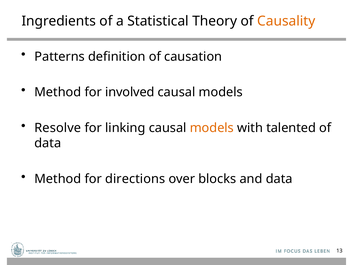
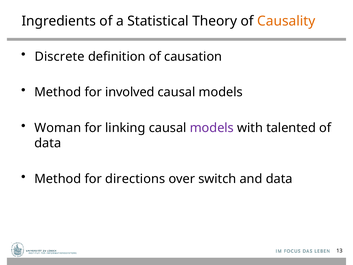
Patterns: Patterns -> Discrete
Resolve: Resolve -> Woman
models at (212, 128) colour: orange -> purple
blocks: blocks -> switch
